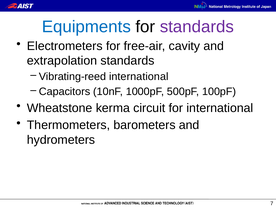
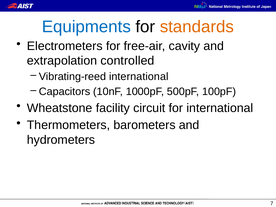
standards at (197, 27) colour: purple -> orange
extrapolation standards: standards -> controlled
kerma: kerma -> facility
